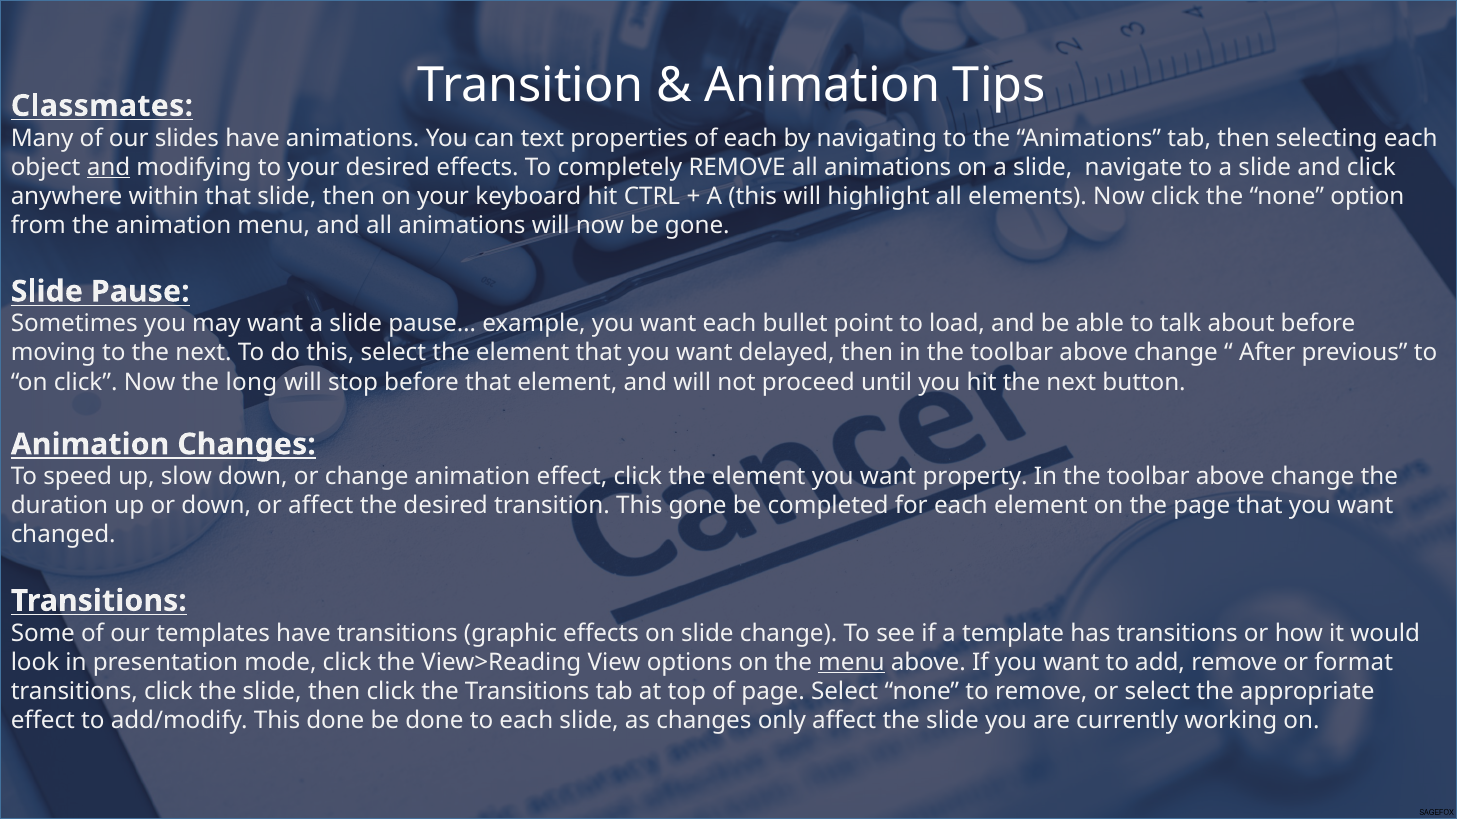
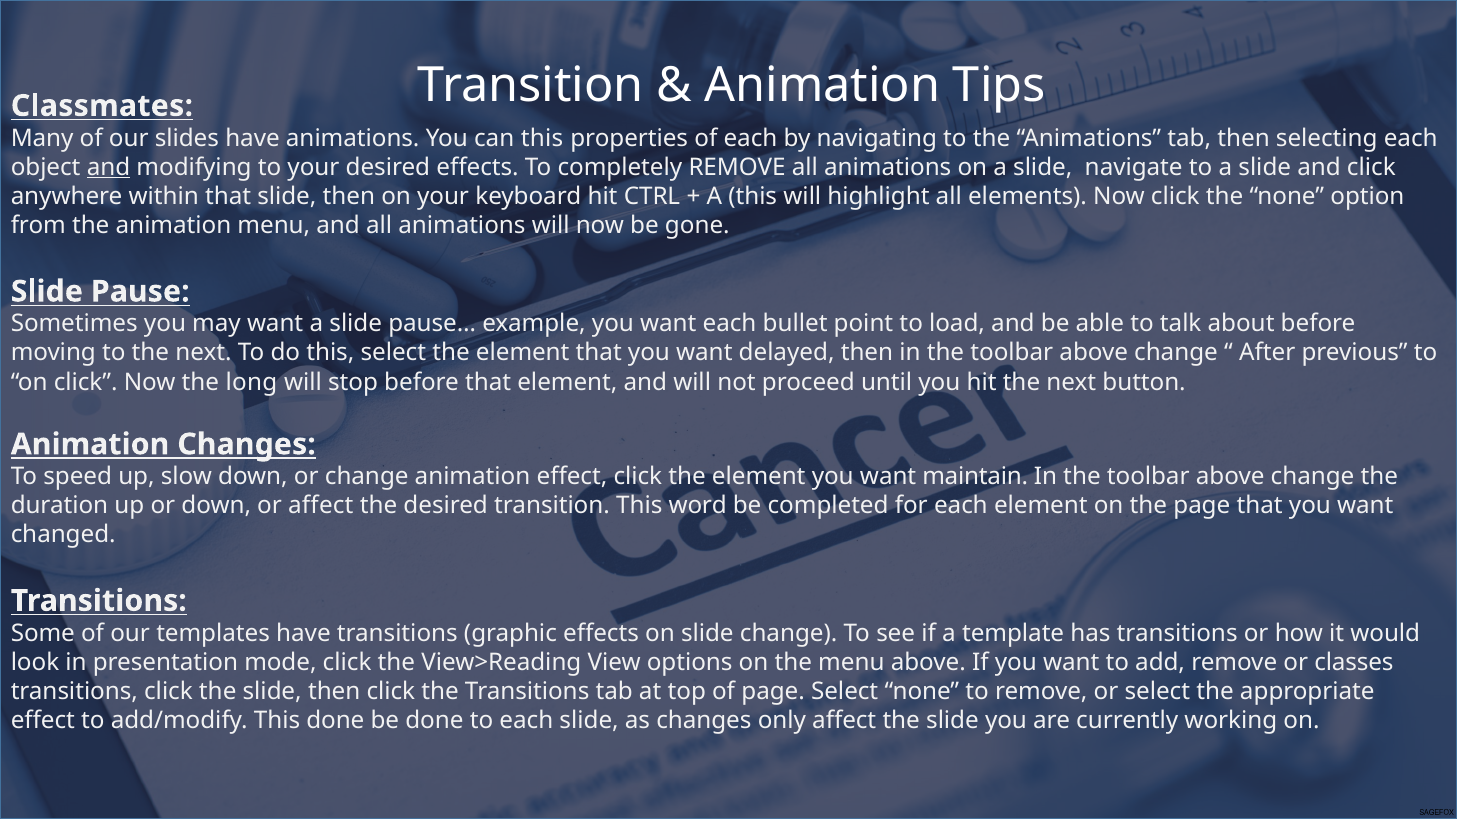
can text: text -> this
property: property -> maintain
This gone: gone -> word
menu at (851, 663) underline: present -> none
format: format -> classes
